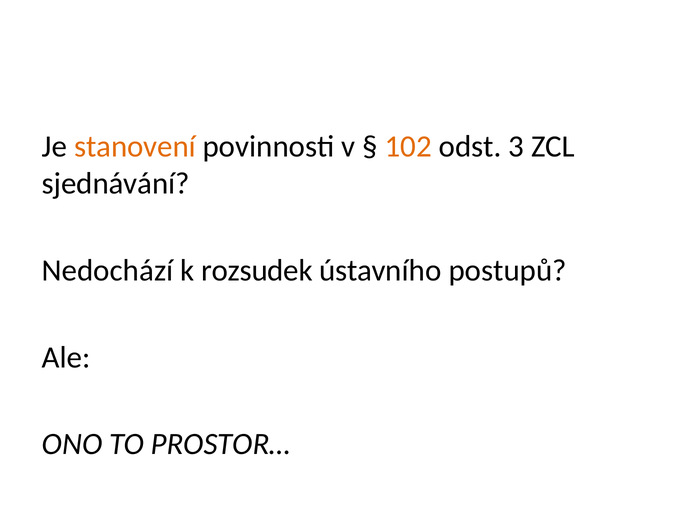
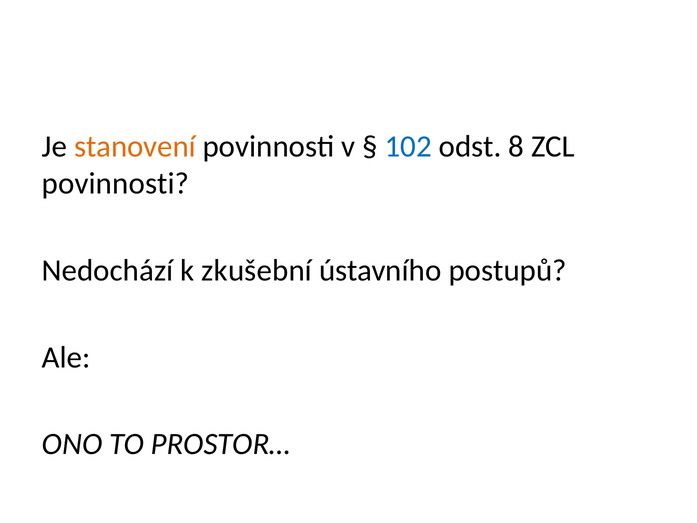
102 colour: orange -> blue
3: 3 -> 8
sjednávání at (116, 183): sjednávání -> povinnosti
rozsudek: rozsudek -> zkušební
